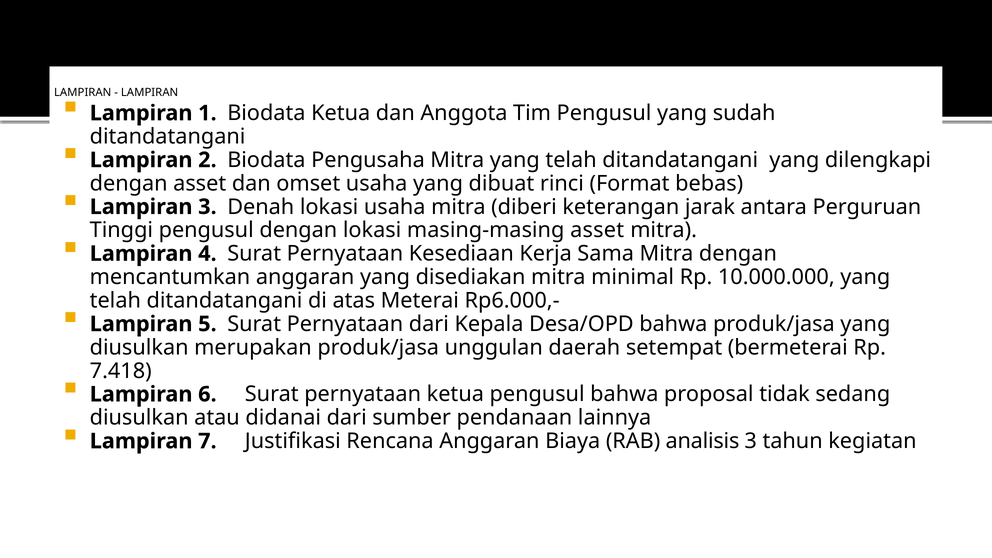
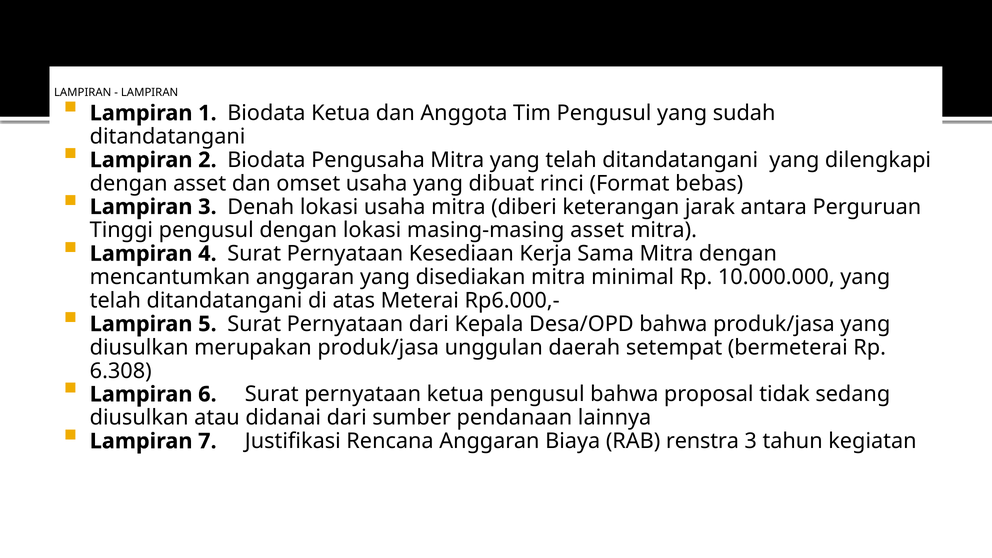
7.418: 7.418 -> 6.308
analisis: analisis -> renstra
